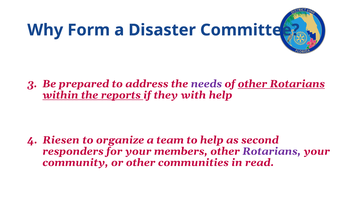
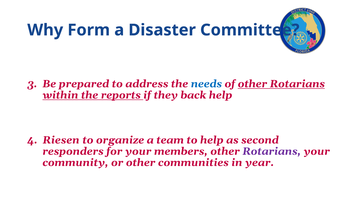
needs colour: purple -> blue
with: with -> back
read: read -> year
